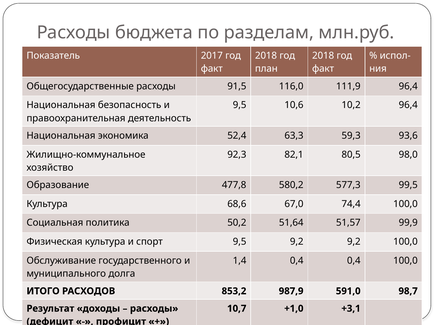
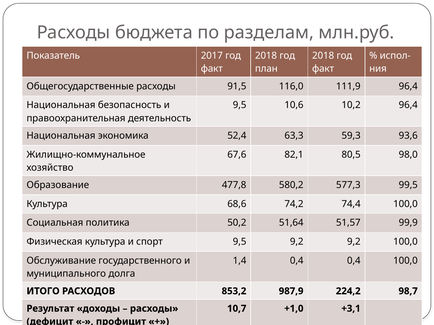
92,3: 92,3 -> 67,6
67,0: 67,0 -> 74,2
591,0: 591,0 -> 224,2
